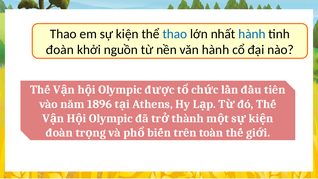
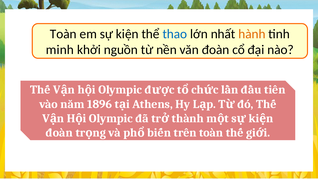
Thao at (63, 34): Thao -> Toàn
hành at (252, 34) colour: blue -> orange
đoàn at (60, 50): đoàn -> minh
văn hành: hành -> đoàn
